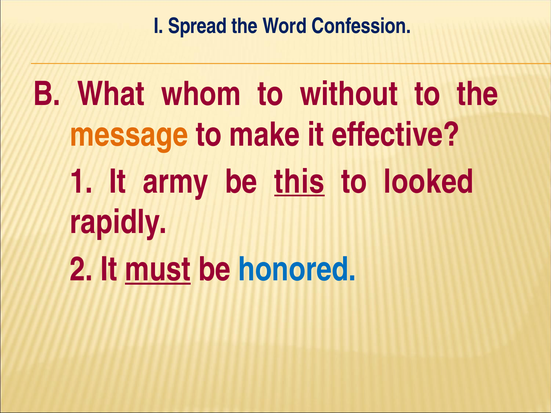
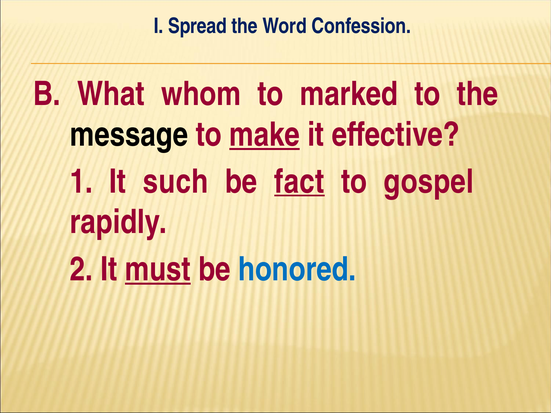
without: without -> marked
message colour: orange -> black
make underline: none -> present
army: army -> such
this: this -> fact
looked: looked -> gospel
